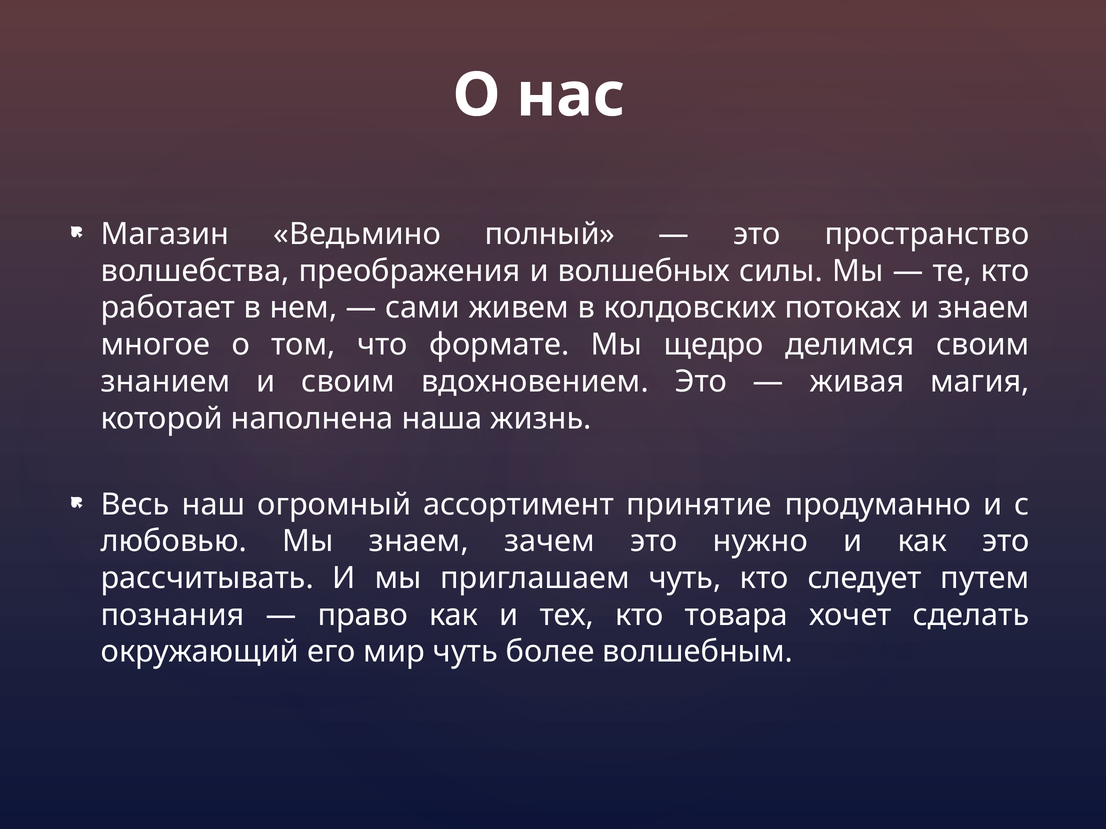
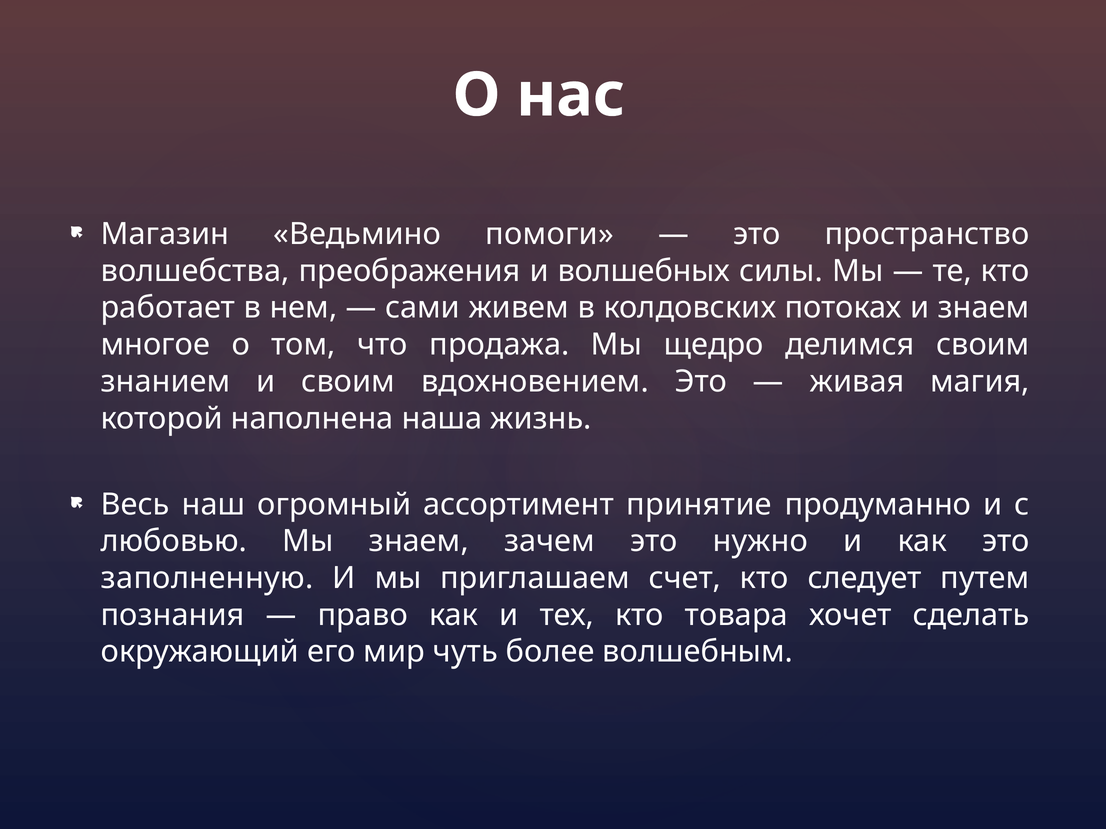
полный: полный -> помоги
формате: формате -> продажа
рассчитывать: рассчитывать -> заполненную
приглашаем чуть: чуть -> счет
